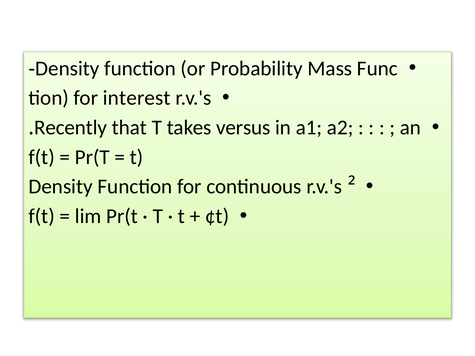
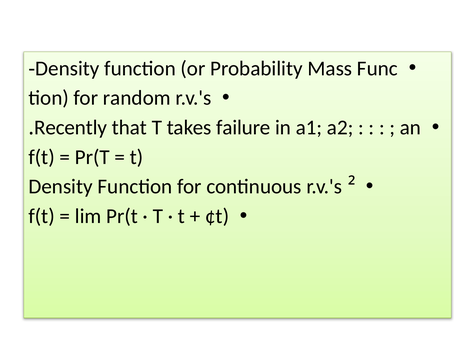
interest: interest -> random
versus: versus -> failure
